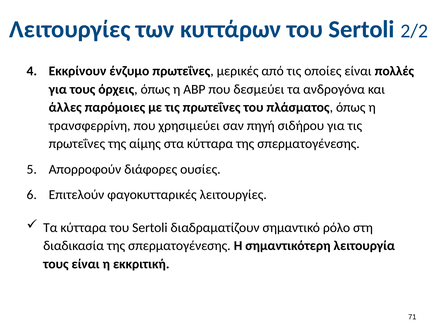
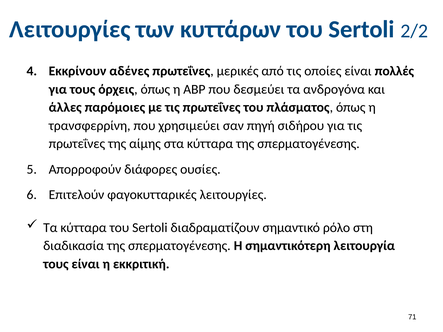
ένζυμο: ένζυμο -> αδένες
